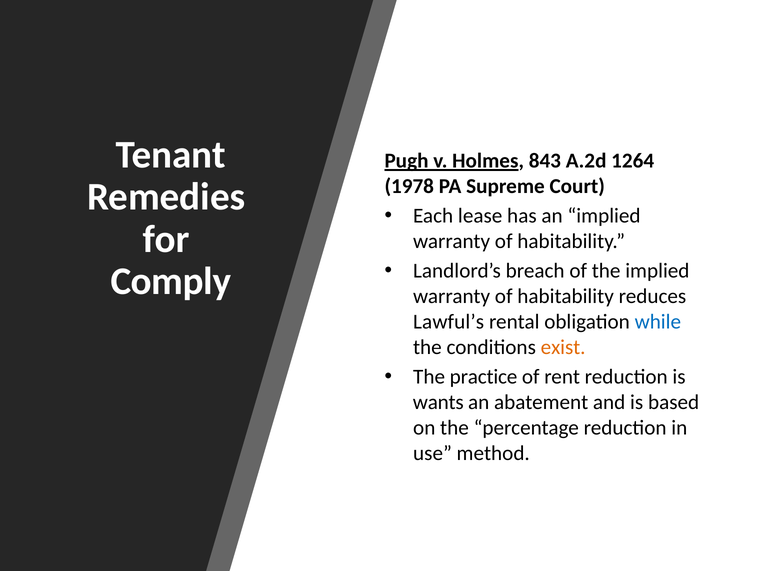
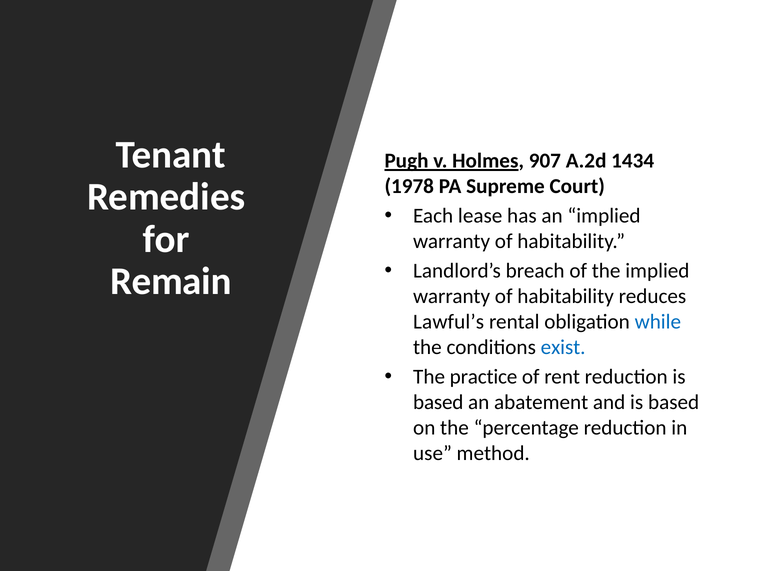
843: 843 -> 907
1264: 1264 -> 1434
Comply: Comply -> Remain
exist colour: orange -> blue
wants at (438, 402): wants -> based
